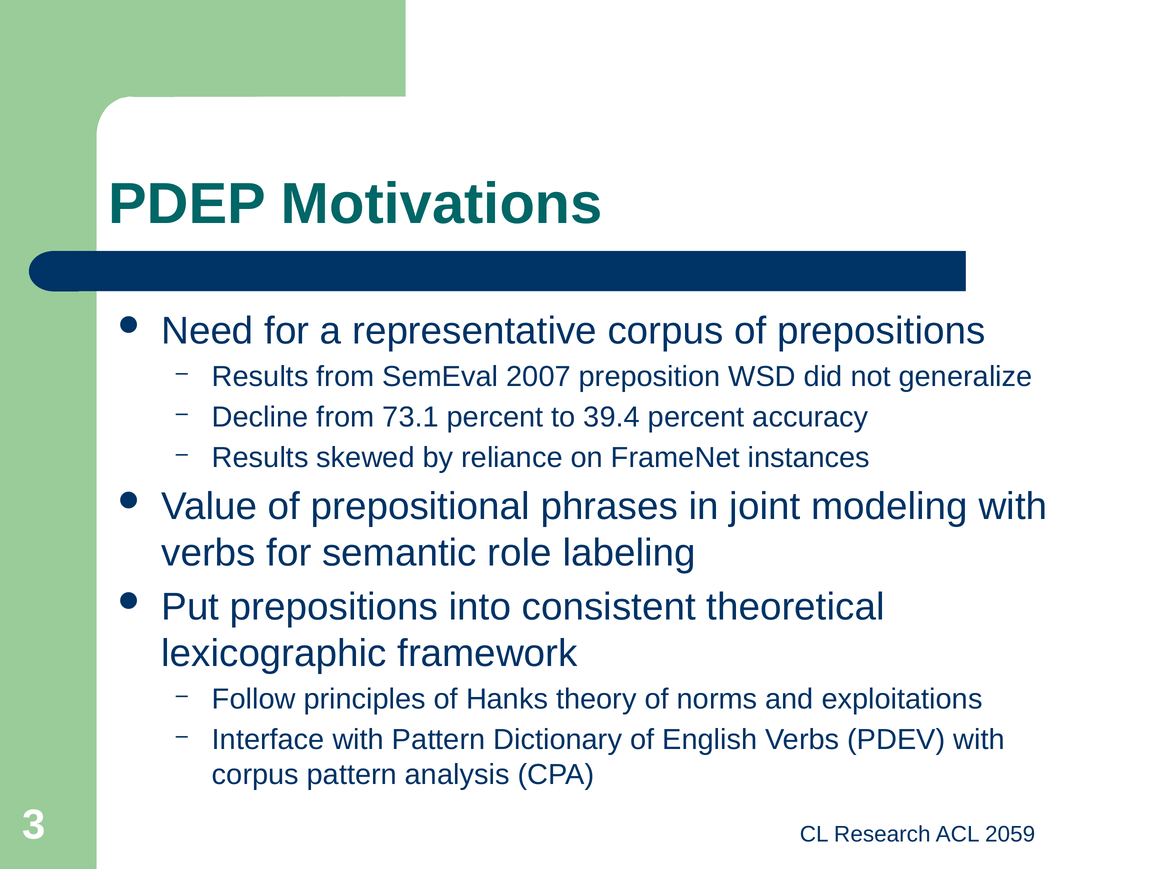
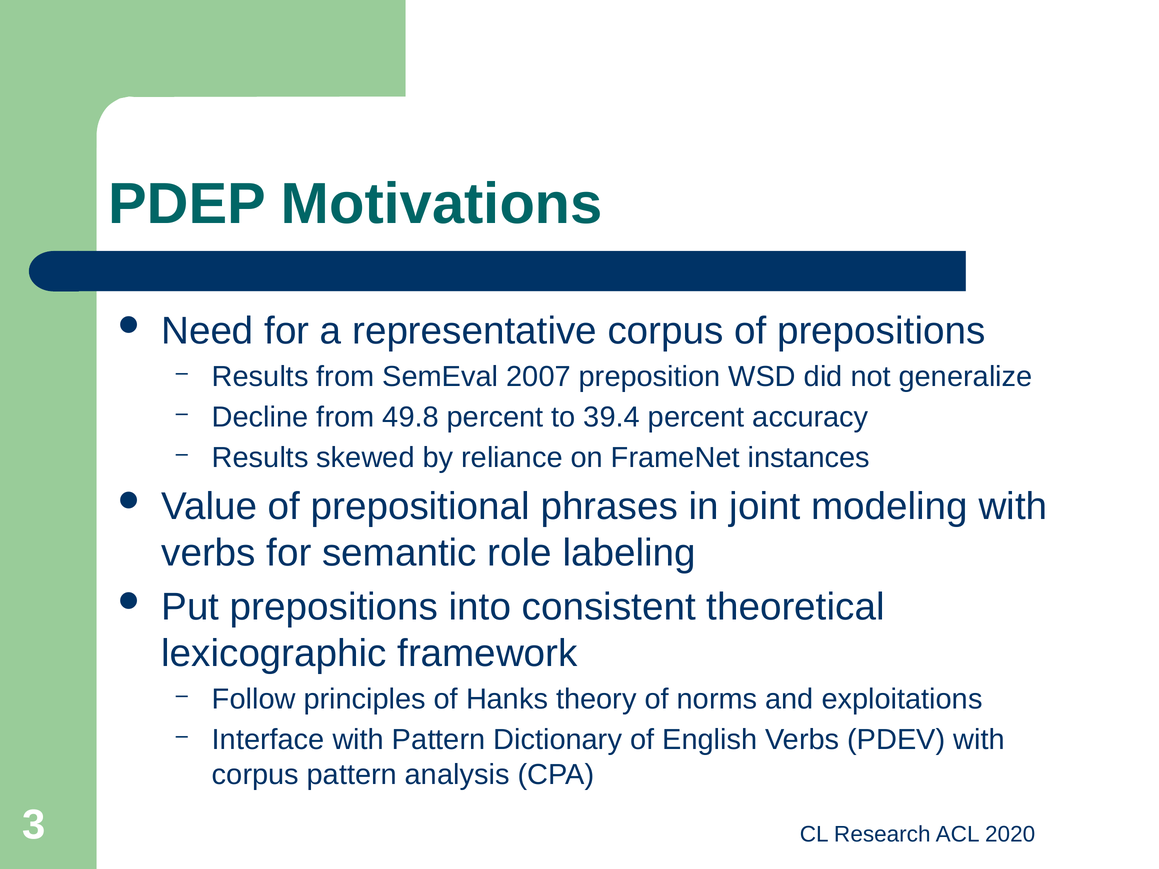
73.1: 73.1 -> 49.8
2059: 2059 -> 2020
